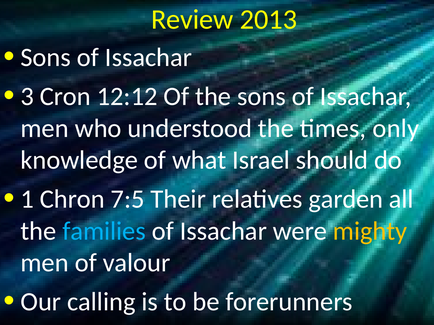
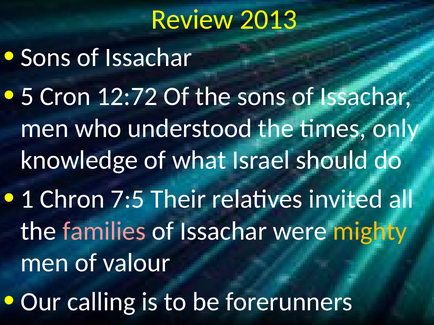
3: 3 -> 5
12:12: 12:12 -> 12:72
garden: garden -> invited
families colour: light blue -> pink
